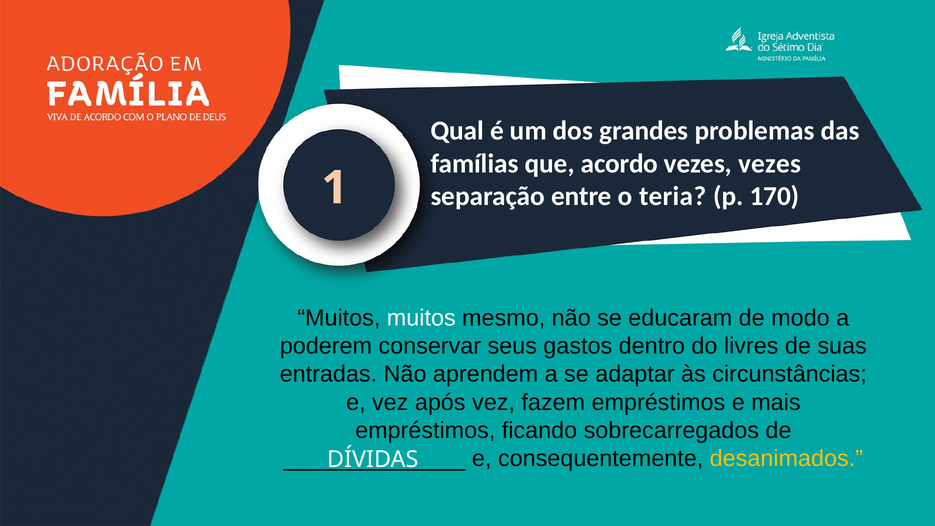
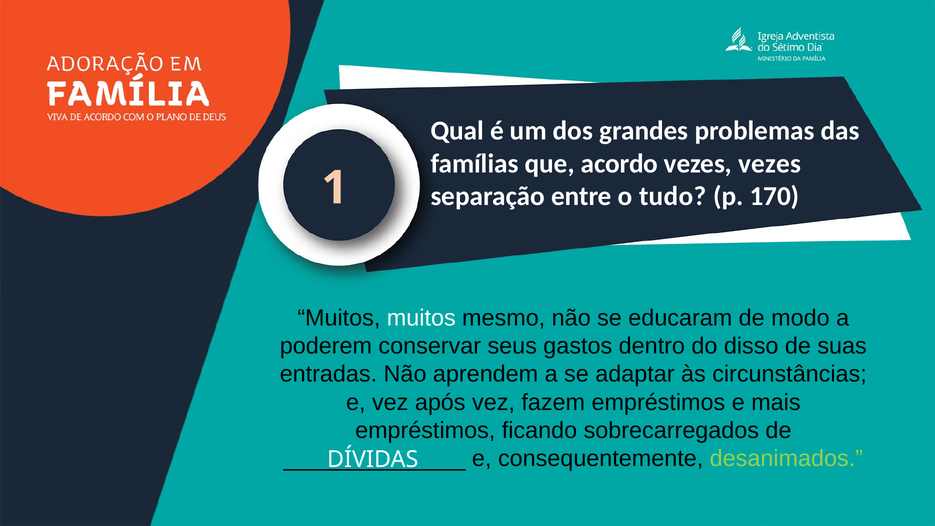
teria: teria -> tudo
livres: livres -> disso
desanimados colour: yellow -> light green
